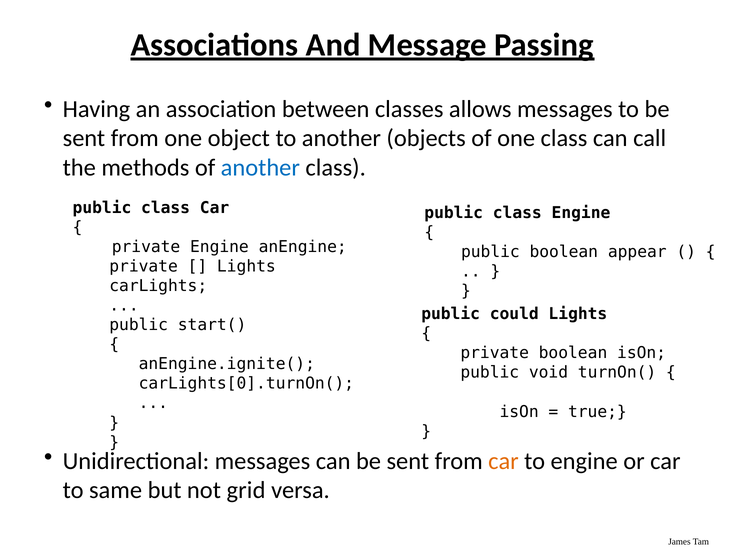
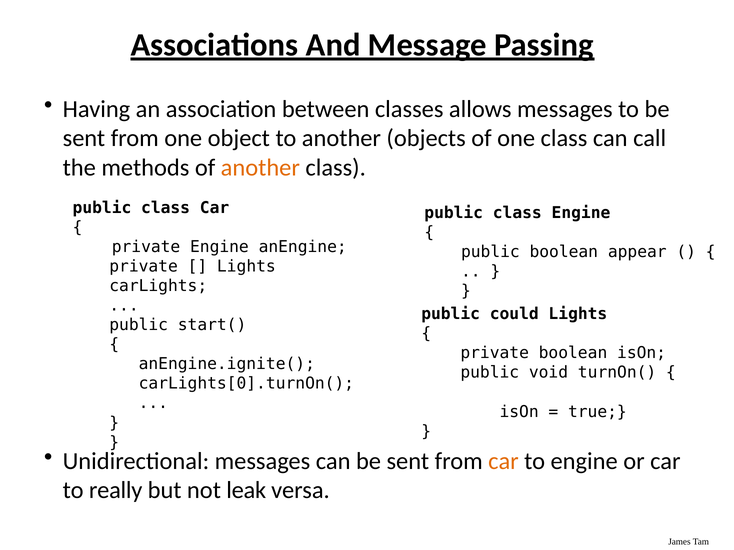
another at (260, 168) colour: blue -> orange
same: same -> really
grid: grid -> leak
